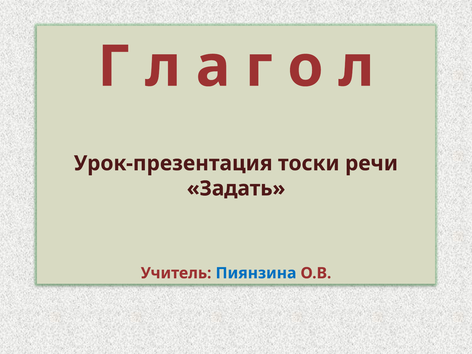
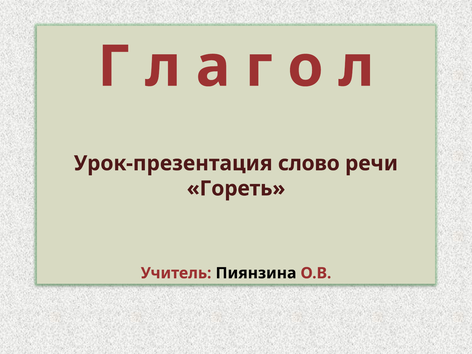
тоски: тоски -> слово
Задать: Задать -> Гореть
Пиянзина colour: blue -> black
